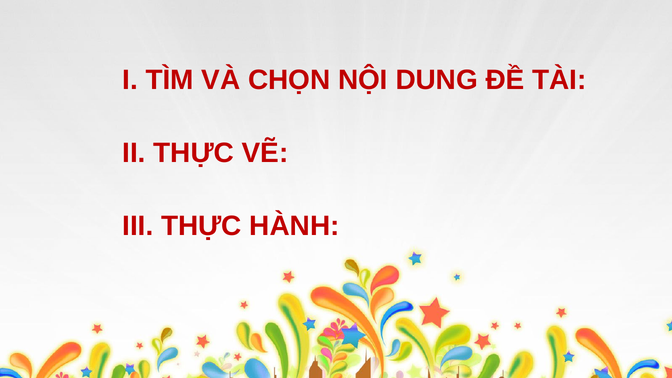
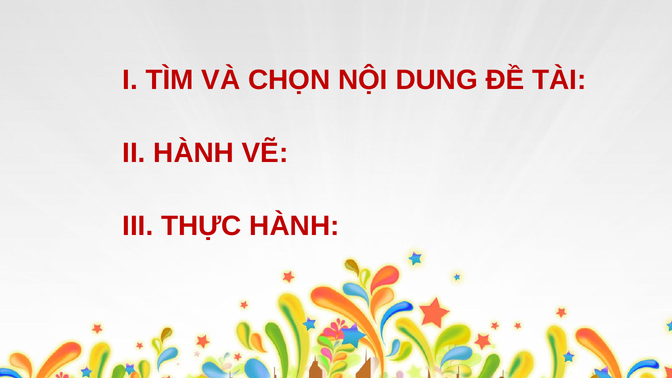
II THỰC: THỰC -> HÀNH
